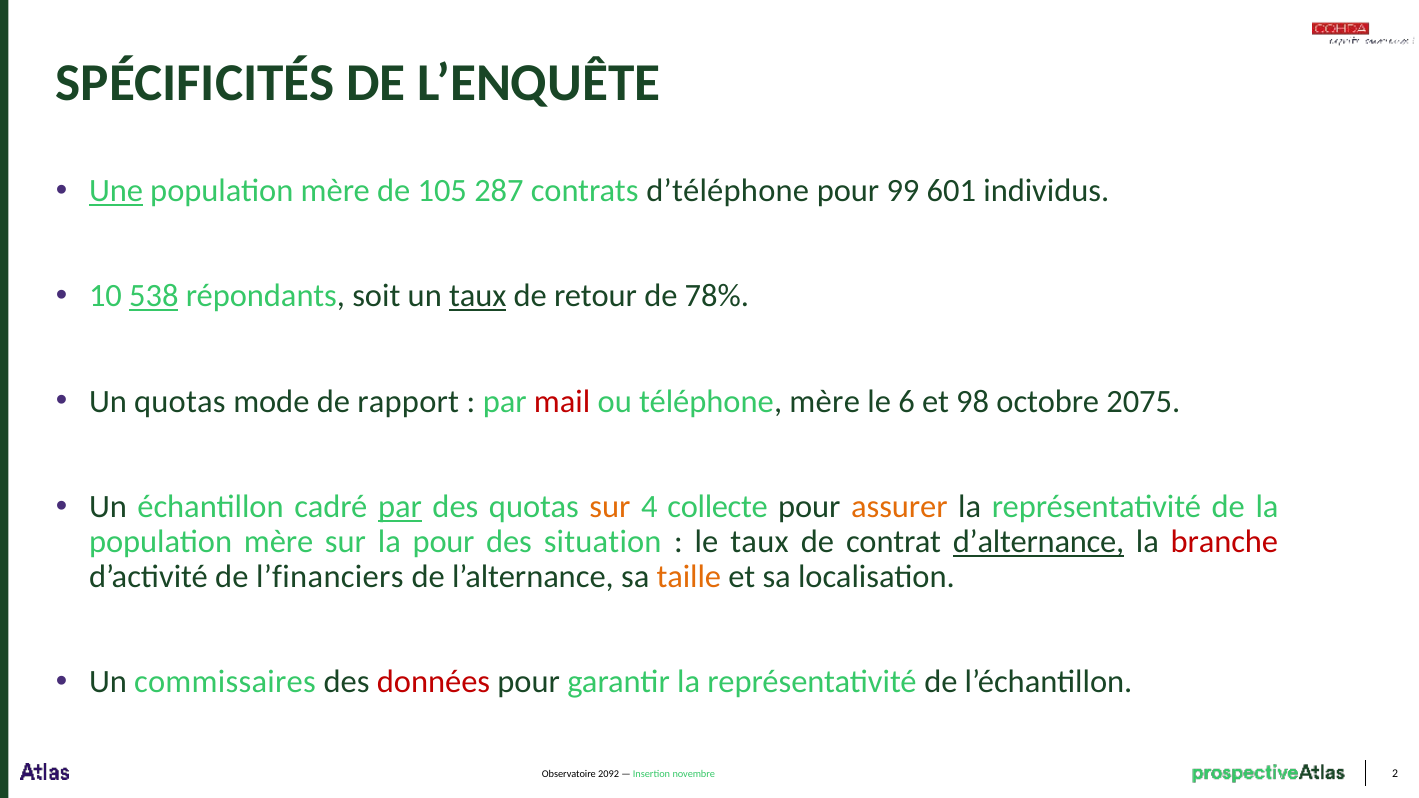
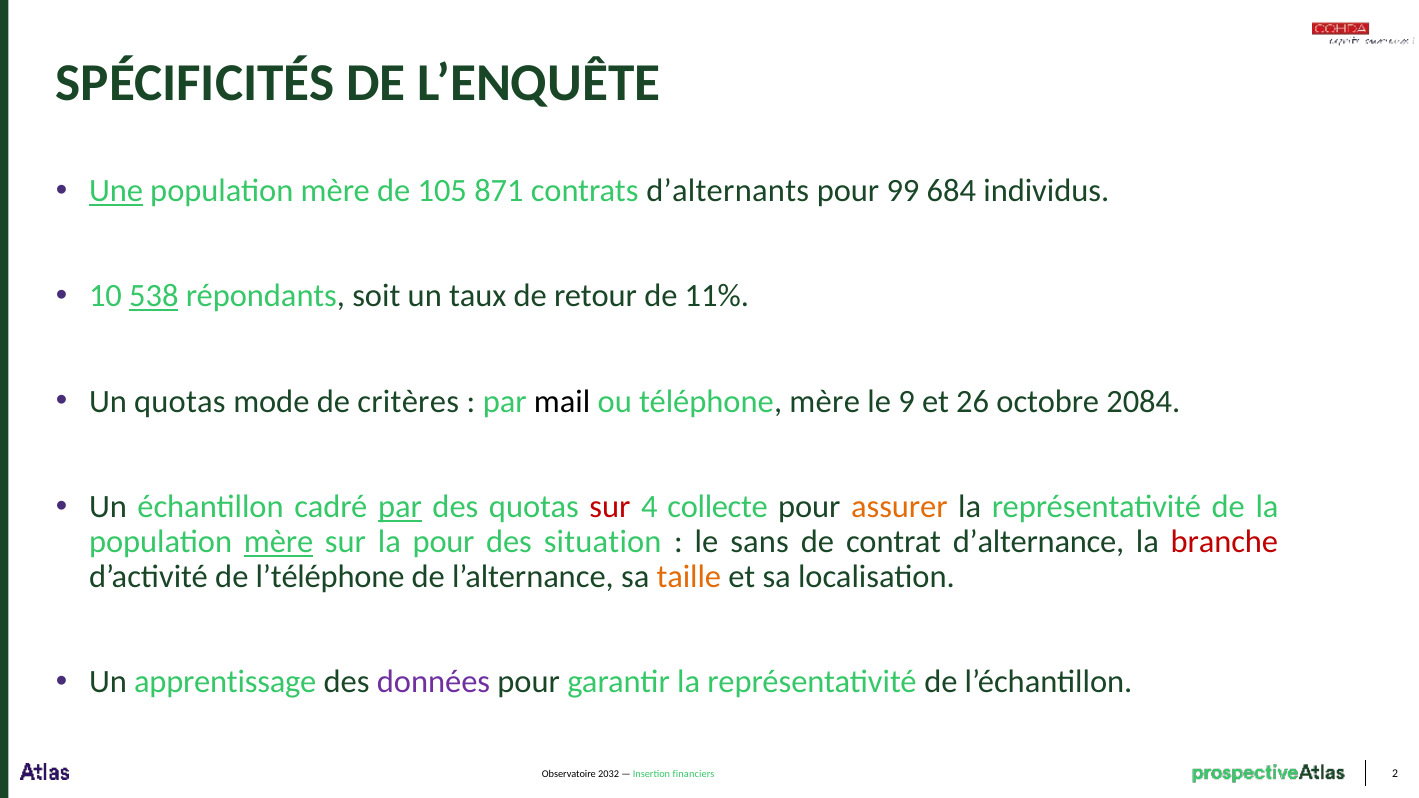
287: 287 -> 871
d’téléphone: d’téléphone -> d’alternants
601: 601 -> 684
taux at (478, 296) underline: present -> none
78%: 78% -> 11%
rapport: rapport -> critères
mail colour: red -> black
6: 6 -> 9
98: 98 -> 26
2075: 2075 -> 2084
sur at (610, 507) colour: orange -> red
mère at (279, 542) underline: none -> present
le taux: taux -> sans
d’alternance underline: present -> none
l’financiers: l’financiers -> l’téléphone
commissaires: commissaires -> apprentissage
données colour: red -> purple
2092: 2092 -> 2032
novembre: novembre -> financiers
